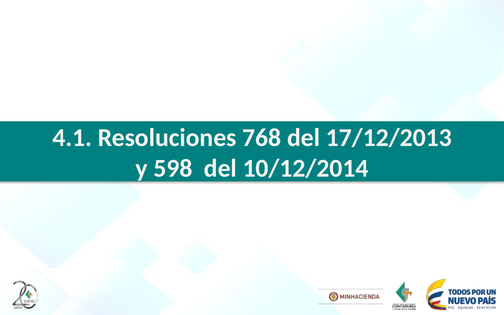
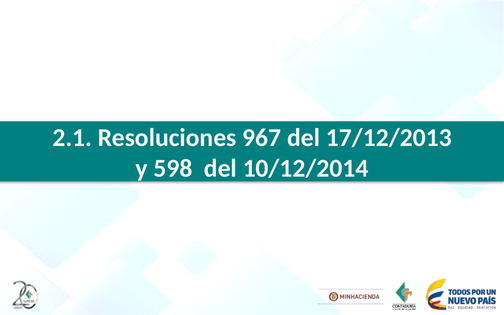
4.1: 4.1 -> 2.1
768: 768 -> 967
